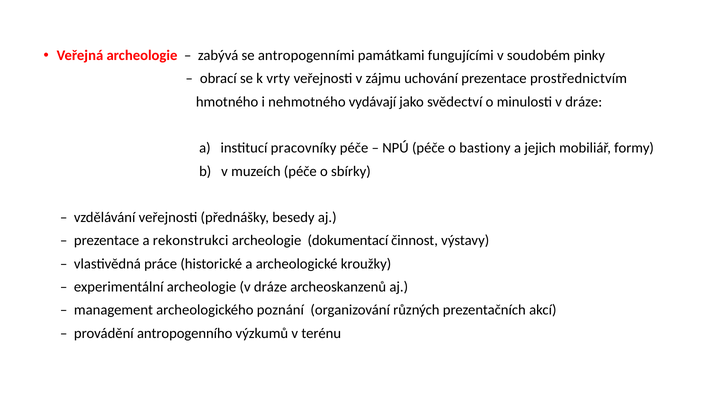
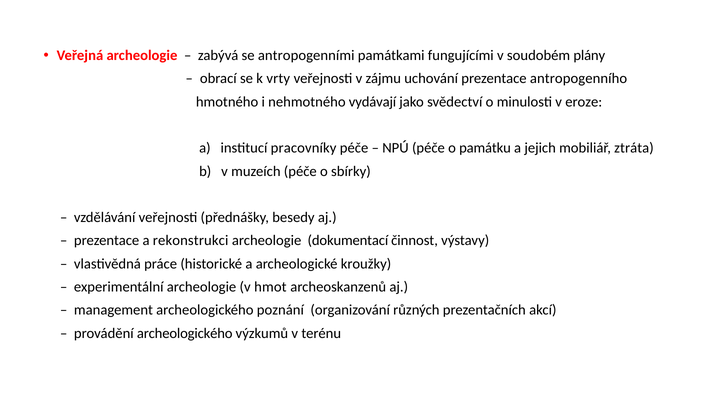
pinky: pinky -> plány
prostřednictvím: prostřednictvím -> antropogenního
minulosti v dráze: dráze -> eroze
bastiony: bastiony -> památku
formy: formy -> ztráta
archeologie v dráze: dráze -> hmot
provádění antropogenního: antropogenního -> archeologického
